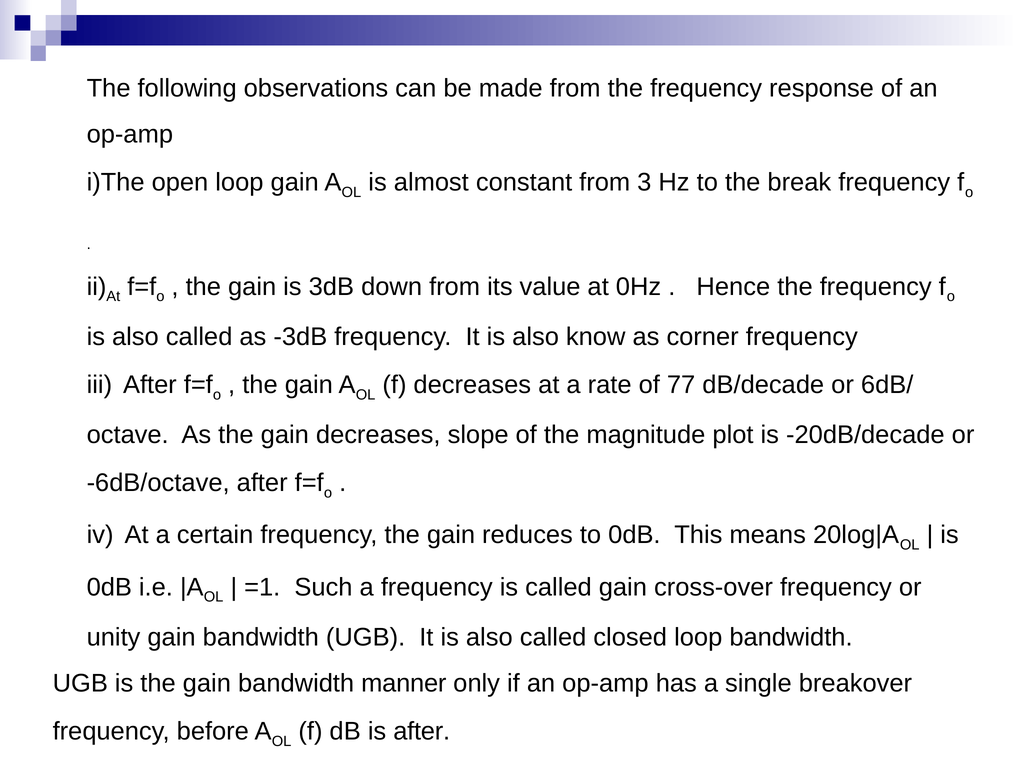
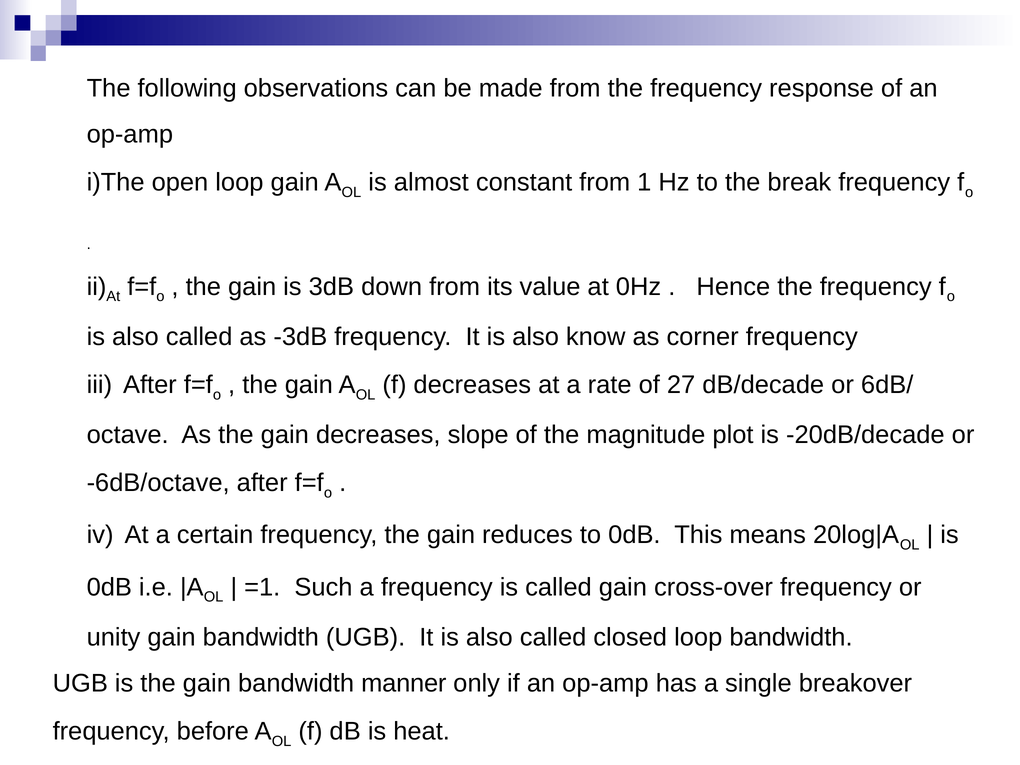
3: 3 -> 1
77: 77 -> 27
is after: after -> heat
